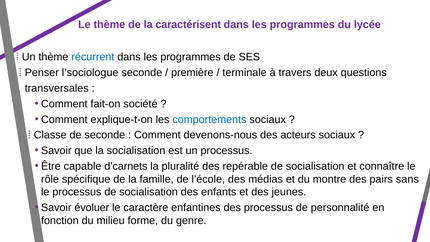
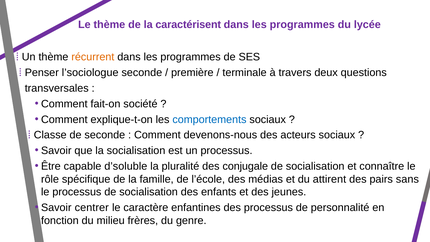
récurrent colour: blue -> orange
d’carnets: d’carnets -> d’soluble
repérable: repérable -> conjugale
montre: montre -> attirent
évoluer: évoluer -> centrer
forme: forme -> frères
